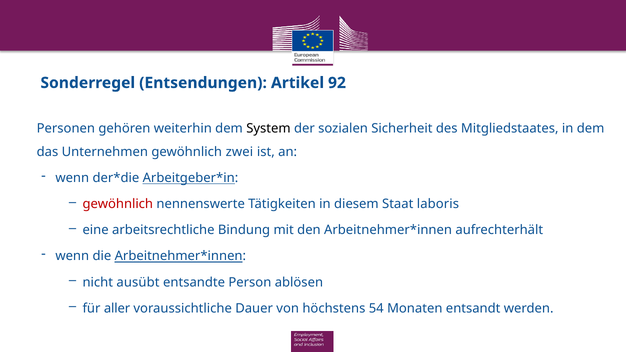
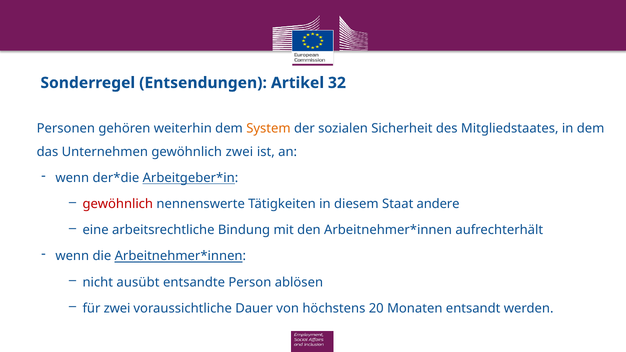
92: 92 -> 32
System colour: black -> orange
laboris: laboris -> andere
für aller: aller -> zwei
54: 54 -> 20
